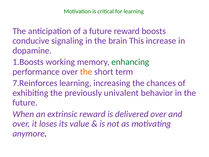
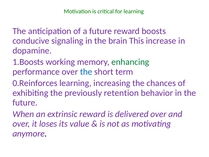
the at (86, 72) colour: orange -> blue
7.Reinforces: 7.Reinforces -> 0.Reinforces
univalent: univalent -> retention
